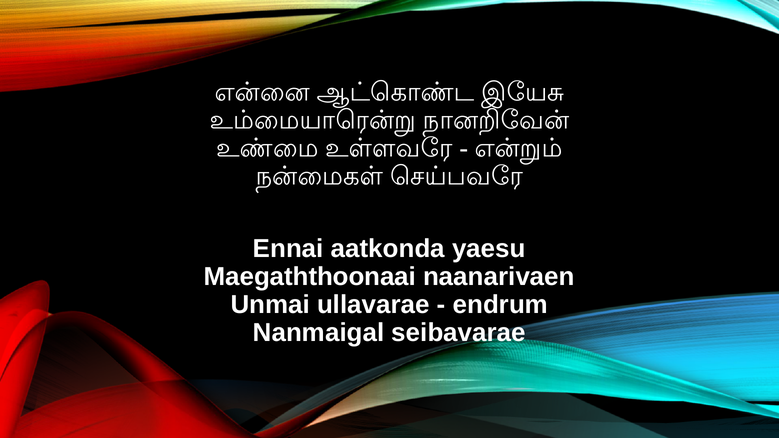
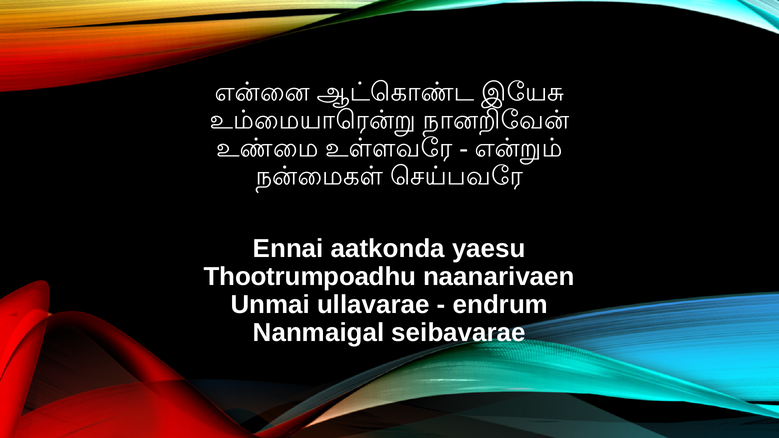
Maegaththoonaai: Maegaththoonaai -> Thootrumpoadhu
